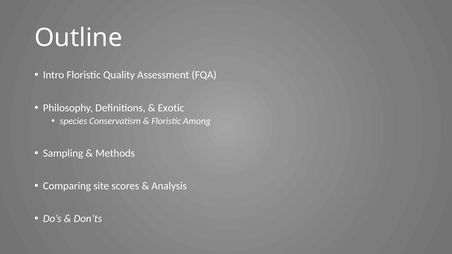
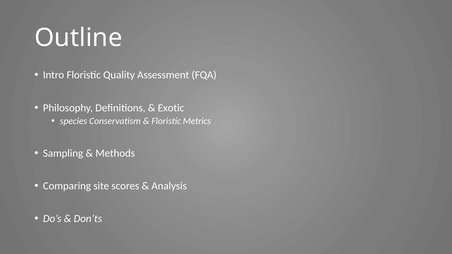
Among: Among -> Metrics
